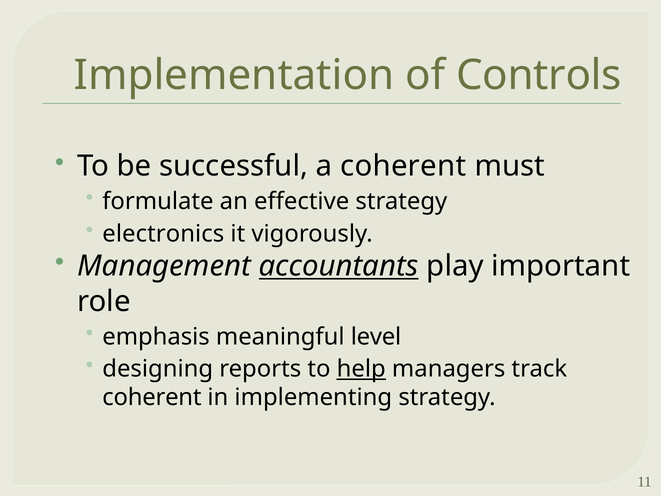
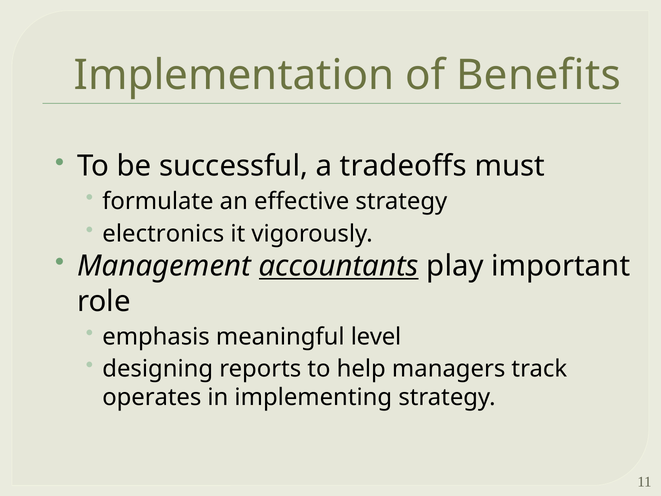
Controls: Controls -> Benefits
a coherent: coherent -> tradeoffs
help underline: present -> none
coherent at (152, 397): coherent -> operates
